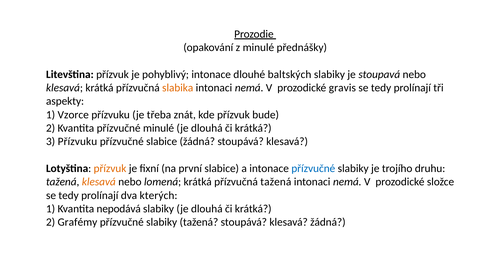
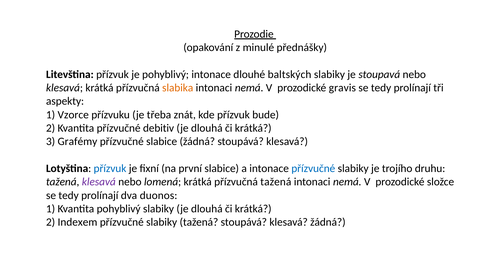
přízvučné minulé: minulé -> debitiv
3 Přízvuku: Přízvuku -> Grafémy
přízvuk at (110, 169) colour: orange -> blue
klesavá at (99, 182) colour: orange -> purple
kterých: kterých -> duonos
Kvantita nepodává: nepodává -> pohyblivý
Grafémy: Grafémy -> Indexem
